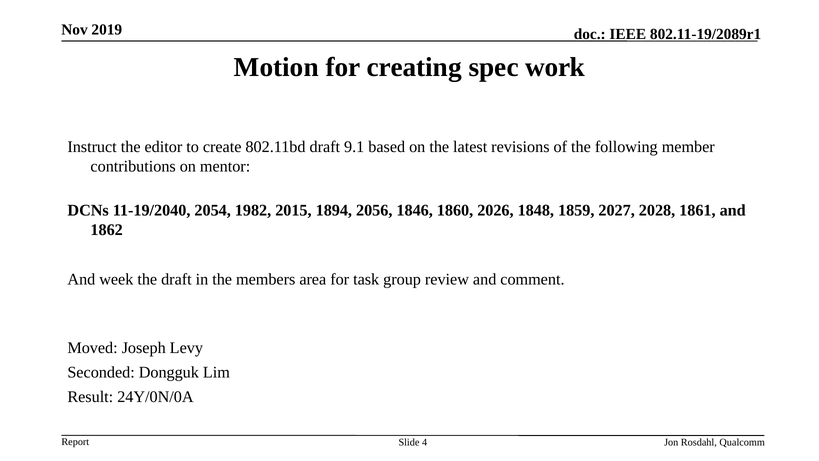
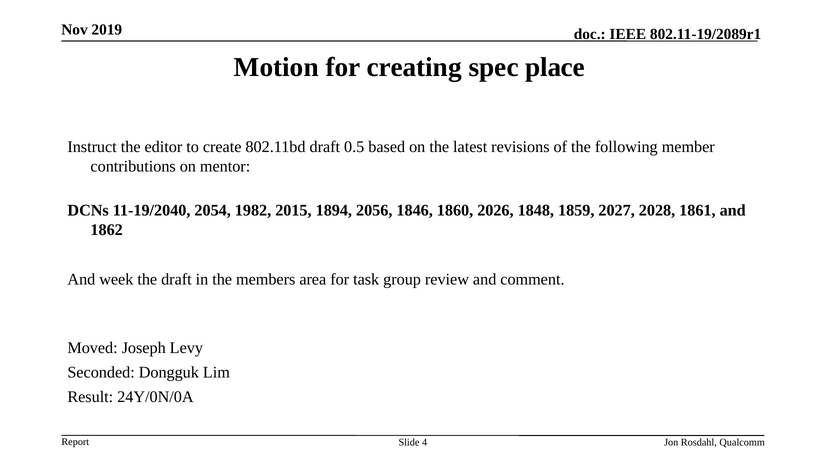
work: work -> place
9.1: 9.1 -> 0.5
